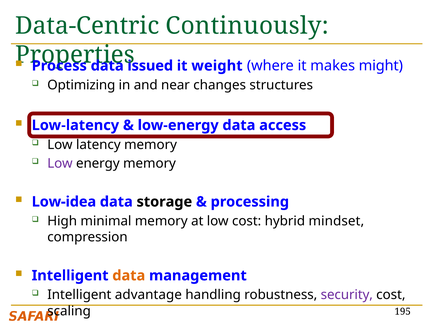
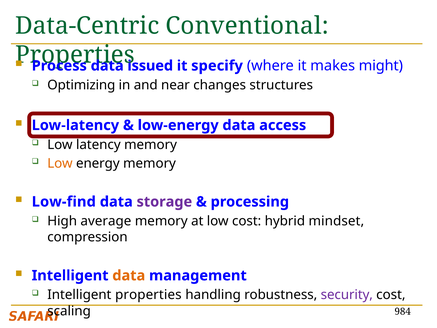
Continuously: Continuously -> Conventional
weight: weight -> specify
Low at (60, 163) colour: purple -> orange
Low-idea: Low-idea -> Low-find
storage colour: black -> purple
minimal: minimal -> average
Intelligent advantage: advantage -> properties
195: 195 -> 984
